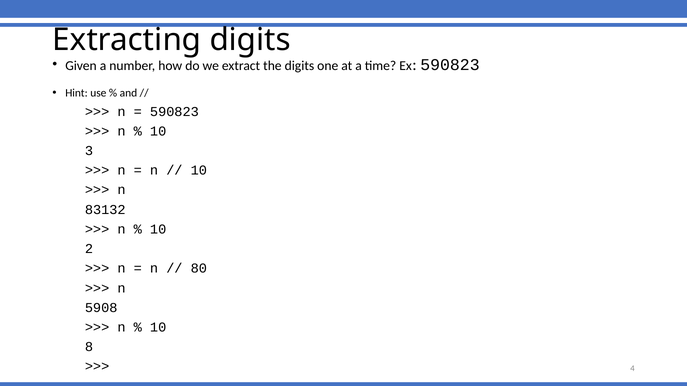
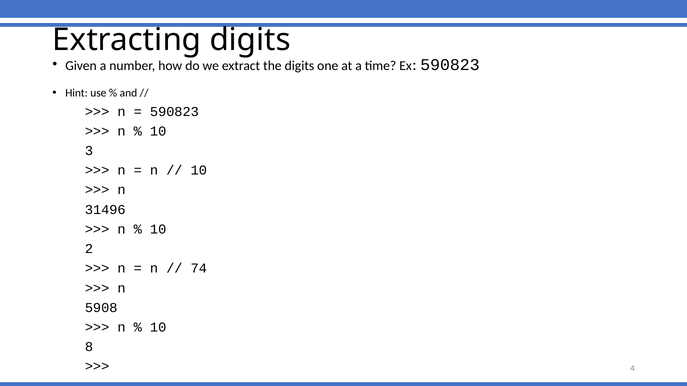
83132: 83132 -> 31496
80: 80 -> 74
